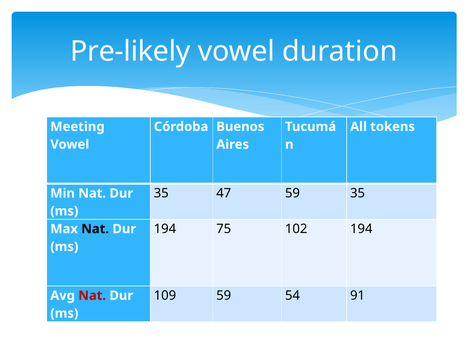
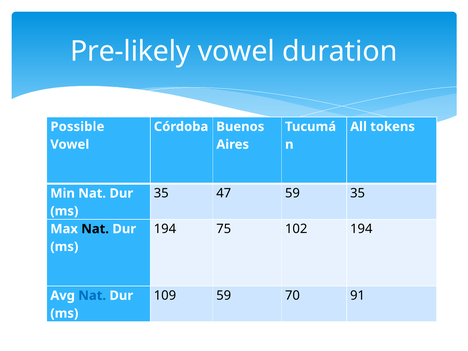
Meeting: Meeting -> Possible
54: 54 -> 70
Nat at (92, 296) colour: red -> blue
